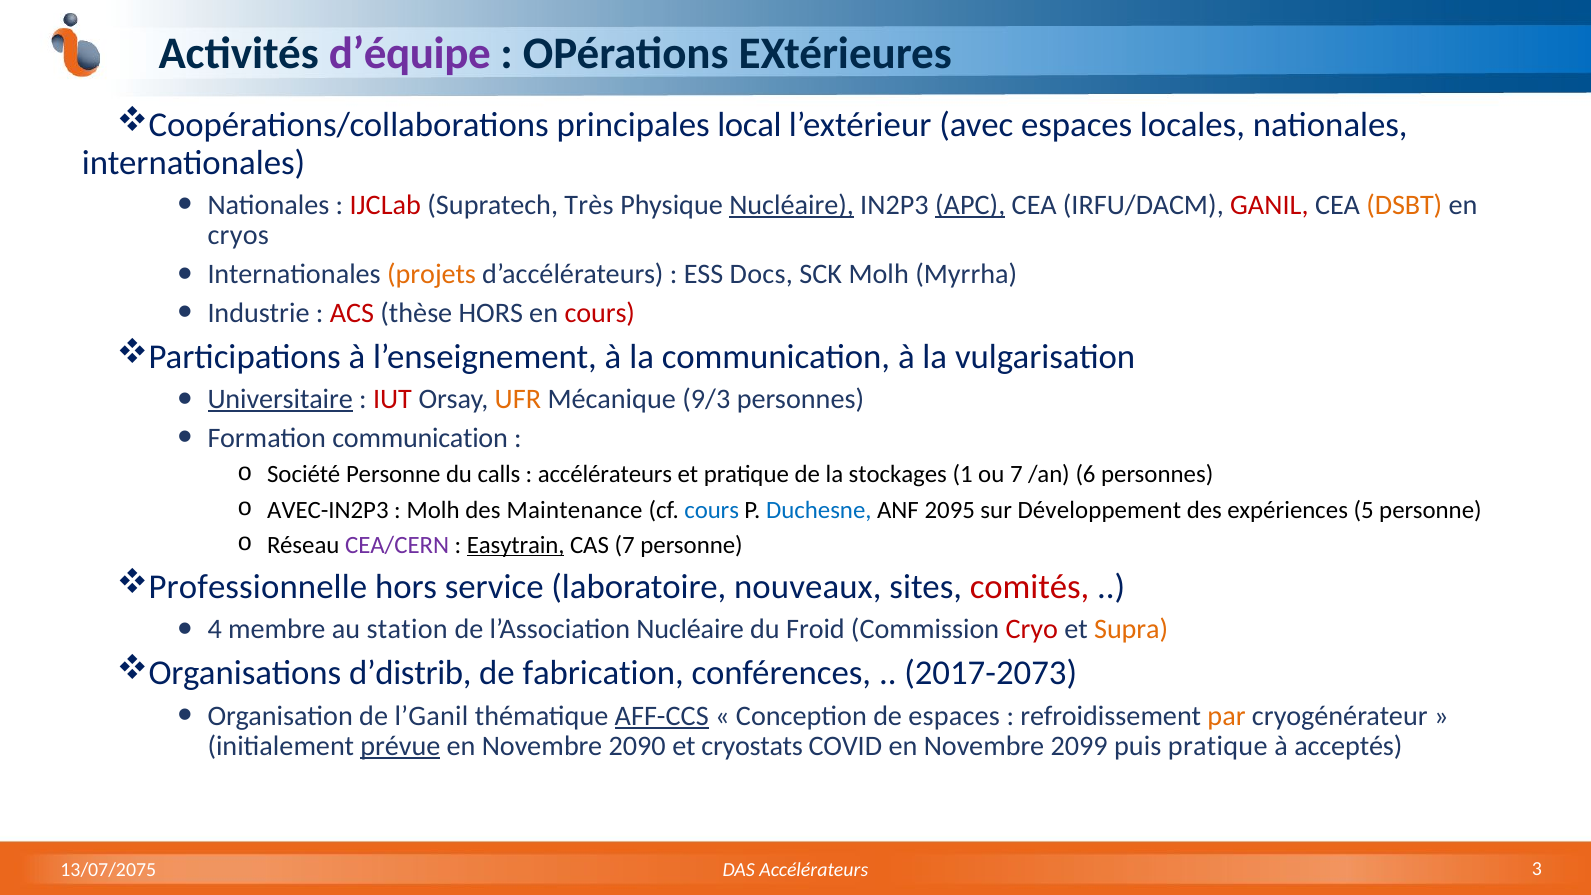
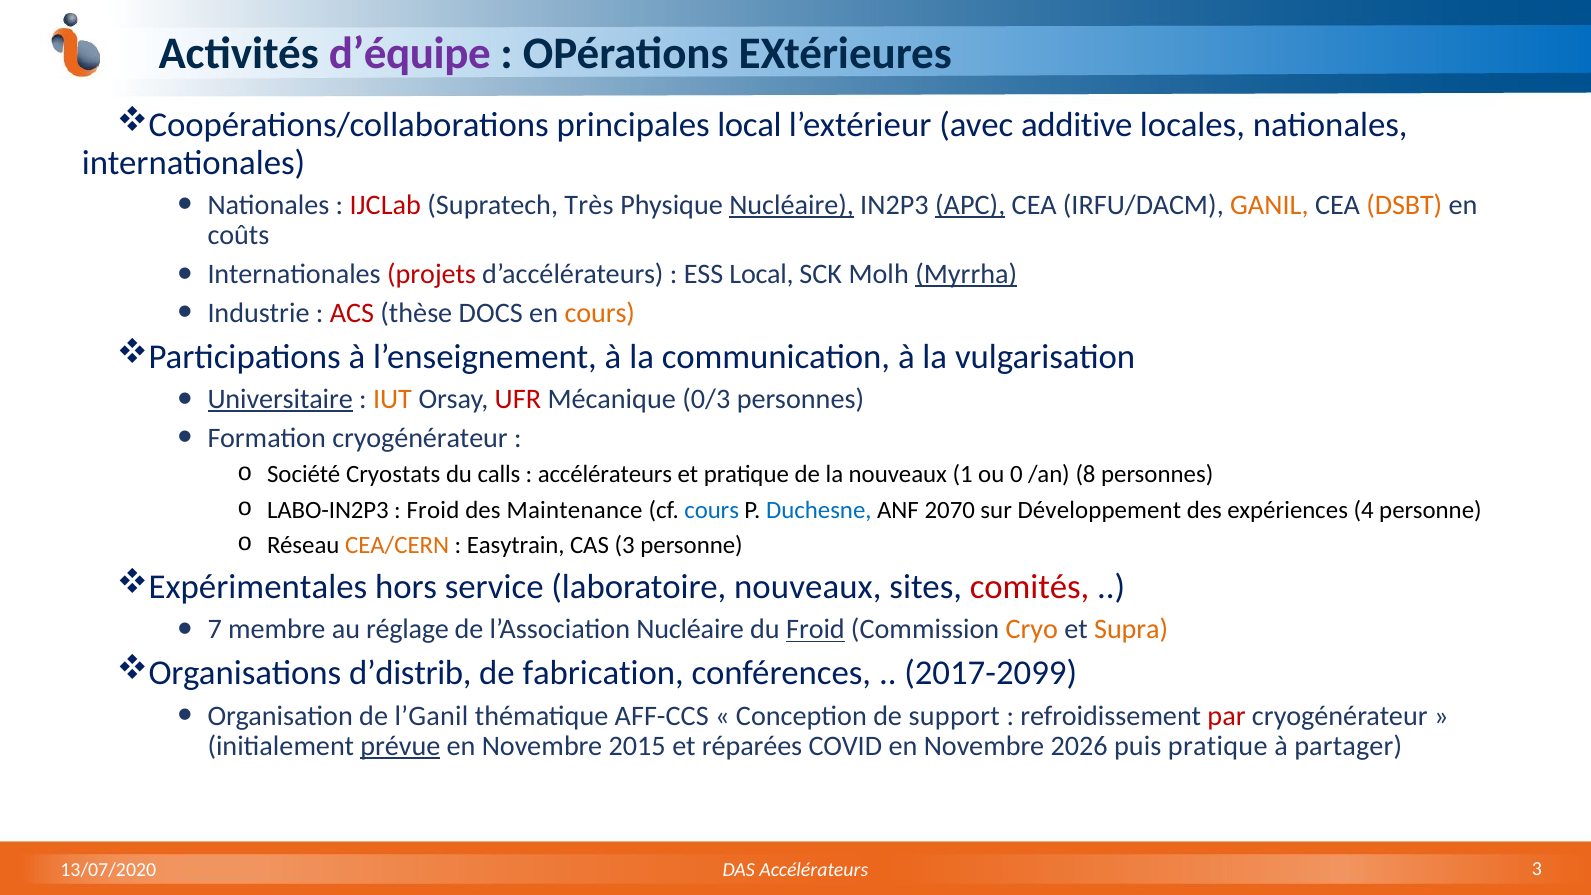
avec espaces: espaces -> additive
GANIL colour: red -> orange
cryos: cryos -> coûts
projets colour: orange -> red
ESS Docs: Docs -> Local
Myrrha underline: none -> present
thèse HORS: HORS -> DOCS
cours at (600, 313) colour: red -> orange
IUT colour: red -> orange
UFR colour: orange -> red
9/3: 9/3 -> 0/3
Formation communication: communication -> cryogénérateur
Société Personne: Personne -> Cryostats
la stockages: stockages -> nouveaux
ou 7: 7 -> 0
6: 6 -> 8
AVEC-IN2P3: AVEC-IN2P3 -> LABO-IN2P3
Molh at (433, 510): Molh -> Froid
2095: 2095 -> 2070
5: 5 -> 4
CEA/CERN colour: purple -> orange
Easytrain underline: present -> none
CAS 7: 7 -> 3
Professionnelle: Professionnelle -> Expérimentales
4: 4 -> 7
station: station -> réglage
Froid at (815, 629) underline: none -> present
Cryo colour: red -> orange
2017-2073: 2017-2073 -> 2017-2099
AFF-CCS underline: present -> none
de espaces: espaces -> support
par colour: orange -> red
2090: 2090 -> 2015
cryostats: cryostats -> réparées
2099: 2099 -> 2026
acceptés: acceptés -> partager
13/07/2075: 13/07/2075 -> 13/07/2020
